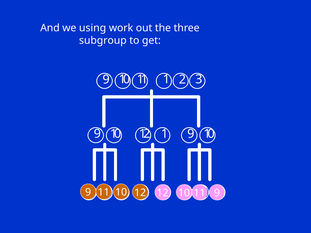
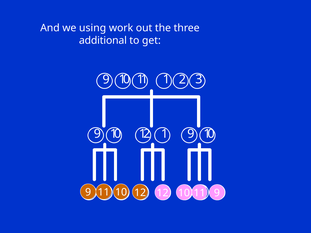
subgroup: subgroup -> additional
